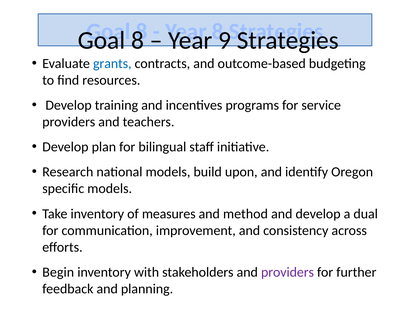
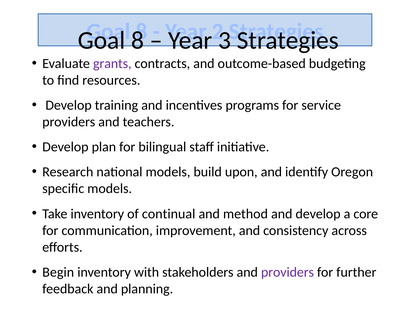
8 at (218, 31): 8 -> 2
9: 9 -> 3
grants colour: blue -> purple
measures: measures -> continual
dual: dual -> core
